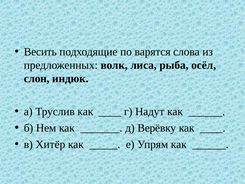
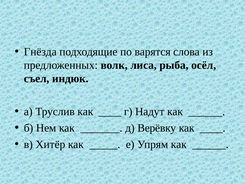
Весить: Весить -> Гнёзда
слон: слон -> съел
